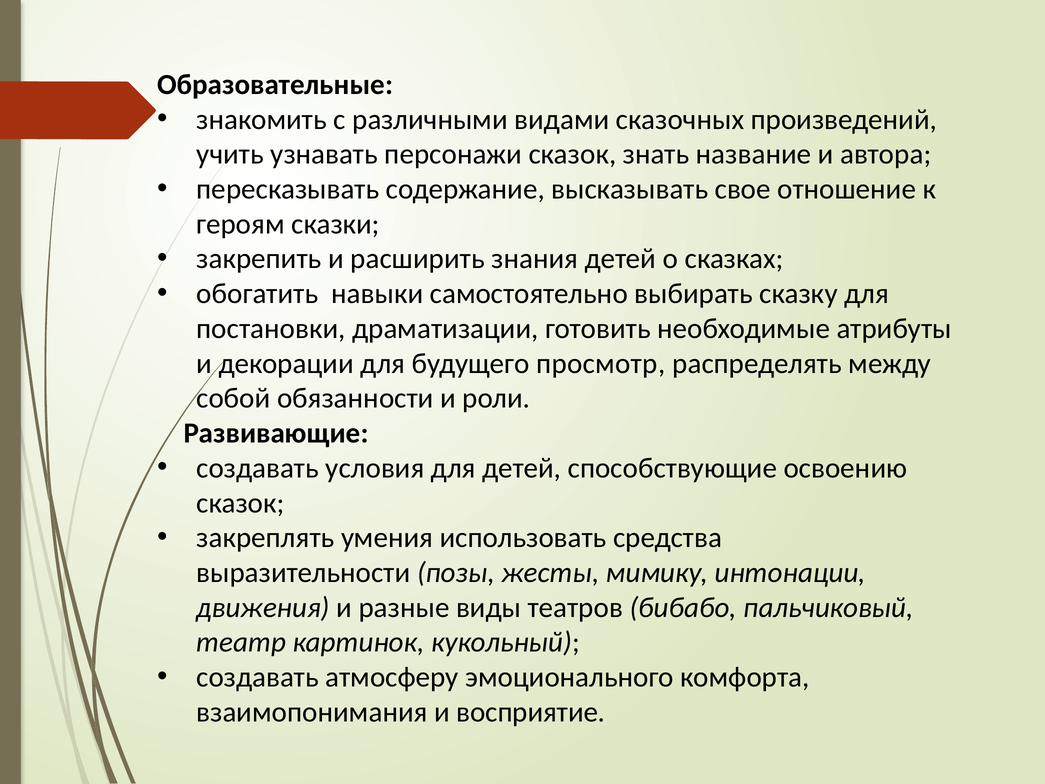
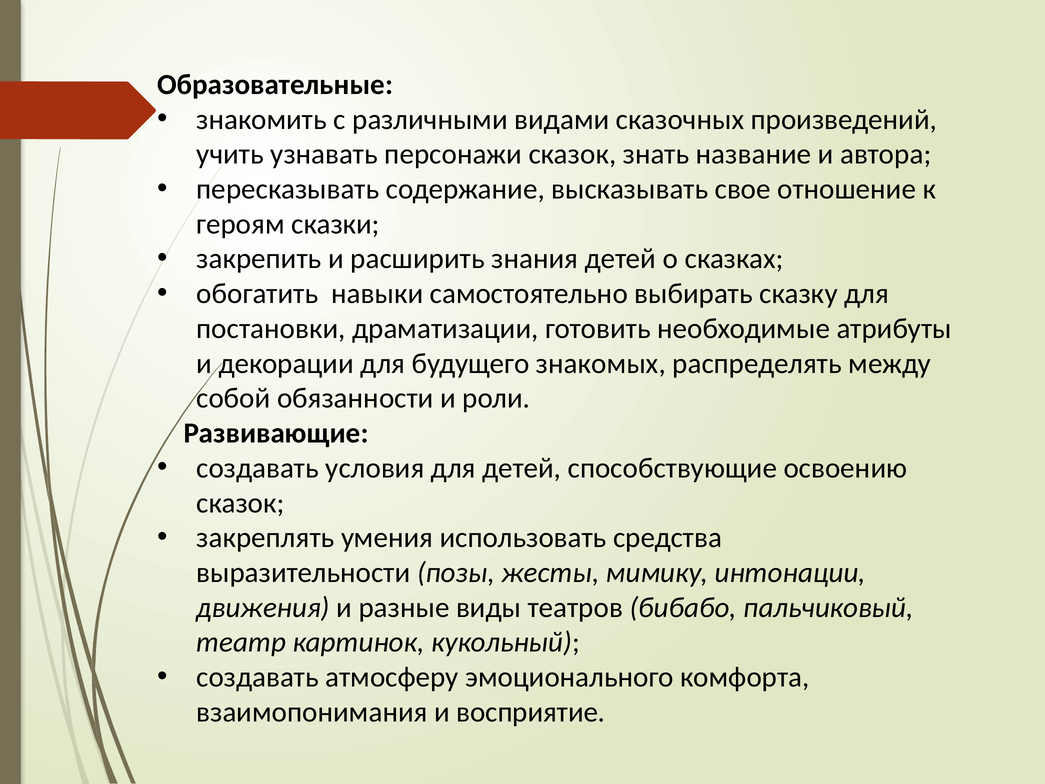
просмотр: просмотр -> знакомых
